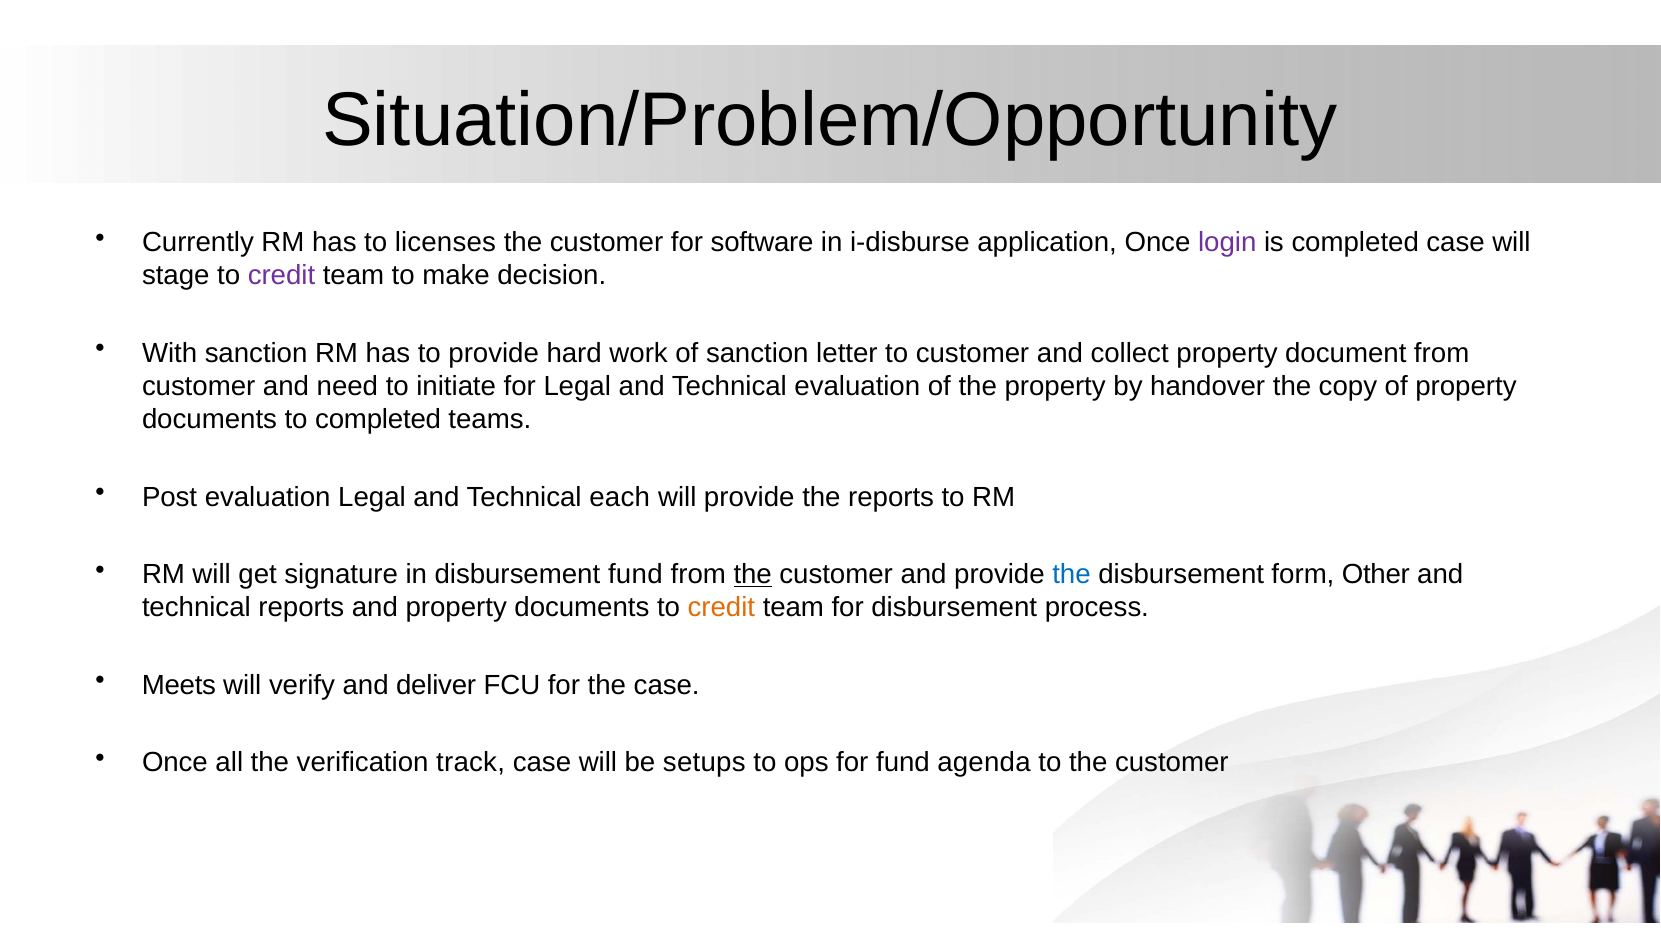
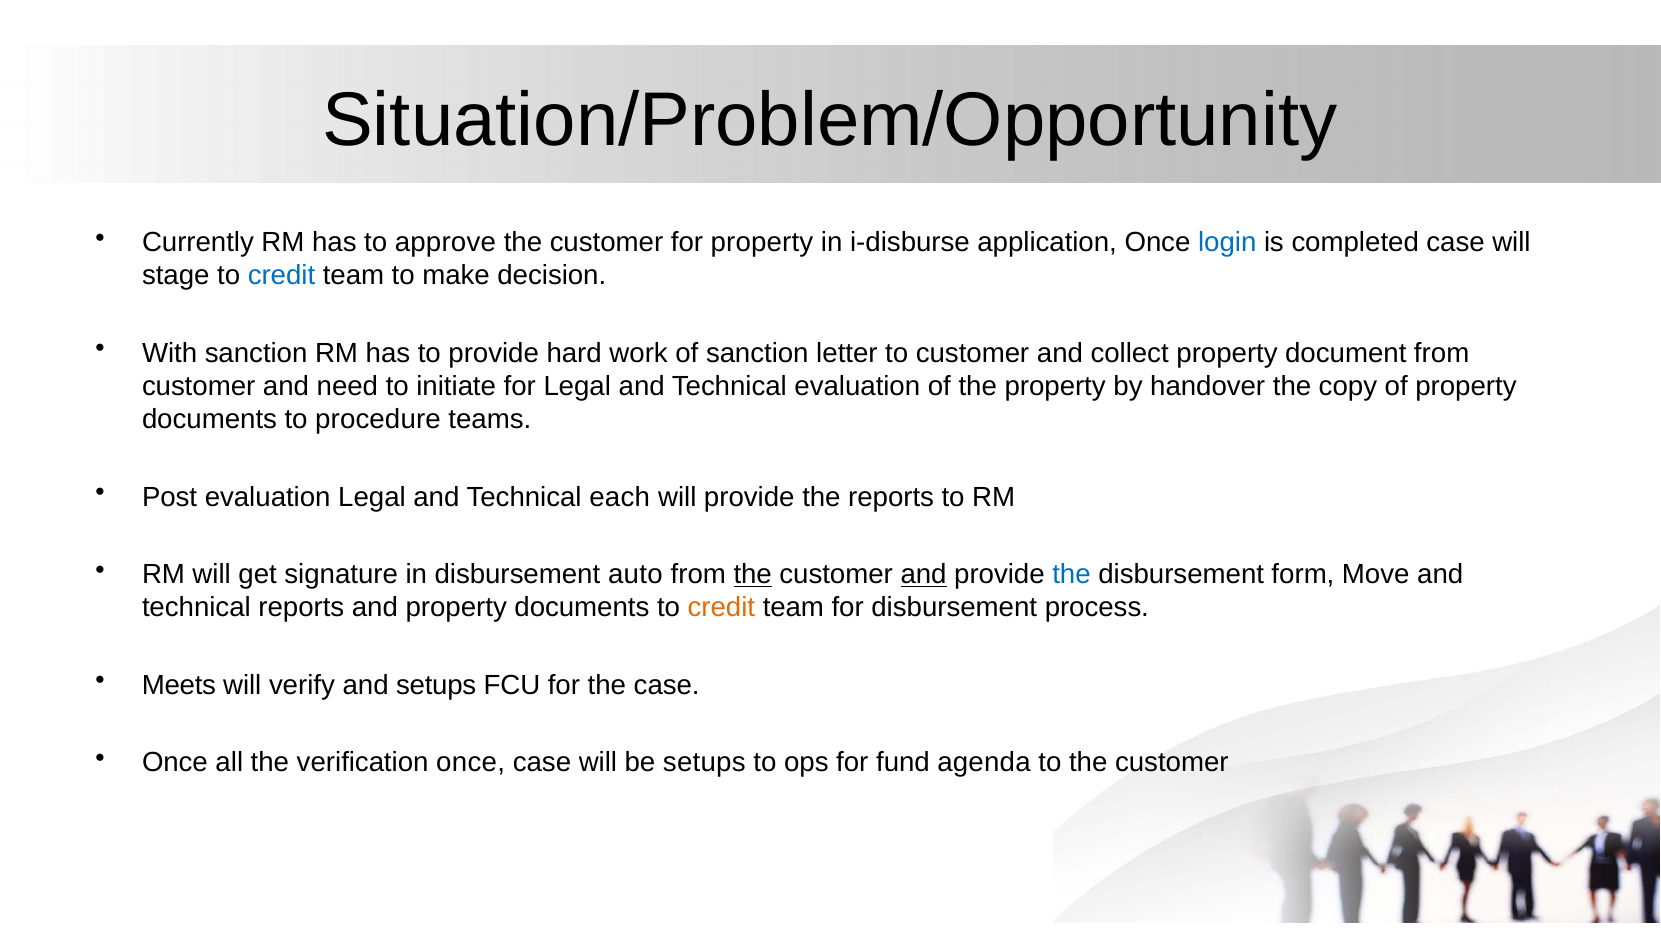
licenses: licenses -> approve
for software: software -> property
login colour: purple -> blue
credit at (281, 276) colour: purple -> blue
to completed: completed -> procedure
disbursement fund: fund -> auto
and at (924, 575) underline: none -> present
Other: Other -> Move
and deliver: deliver -> setups
verification track: track -> once
